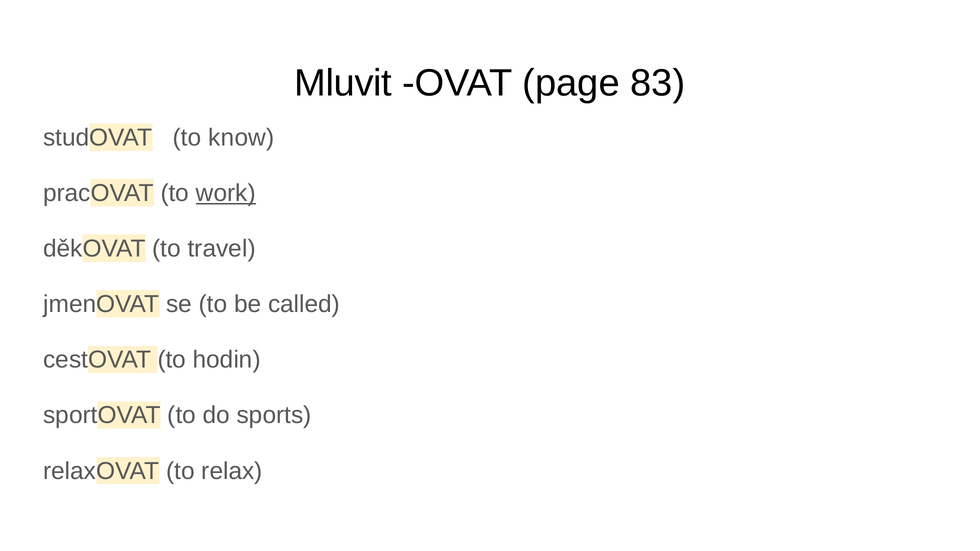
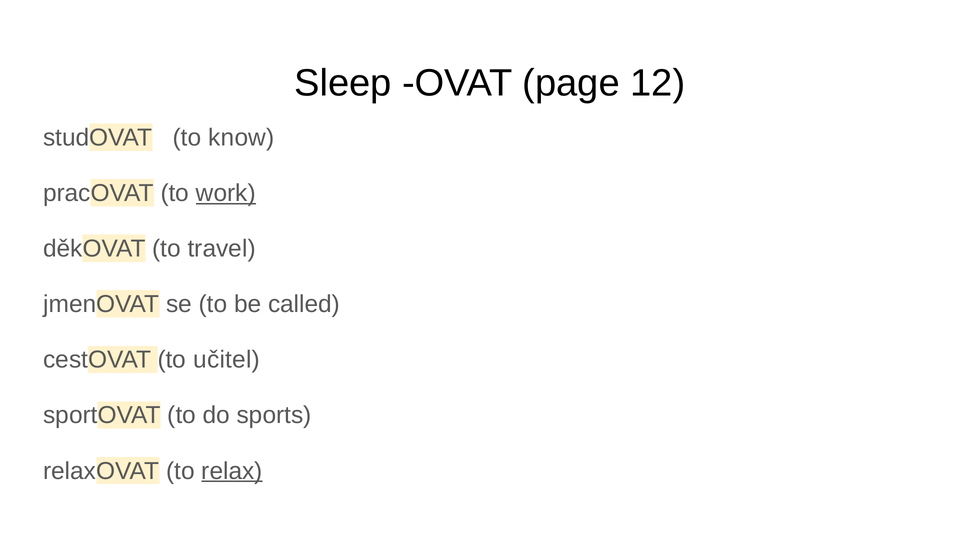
Mluvit: Mluvit -> Sleep
83: 83 -> 12
hodin: hodin -> učitel
relax underline: none -> present
